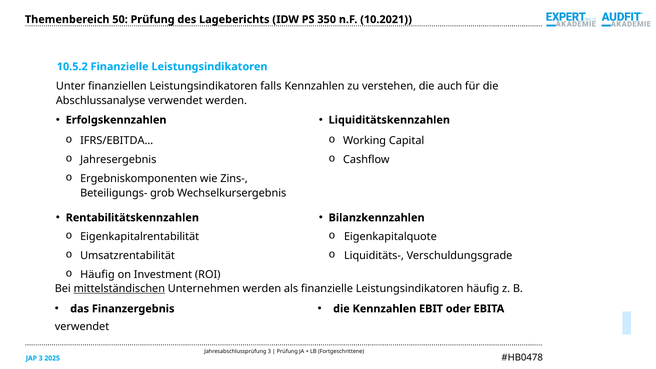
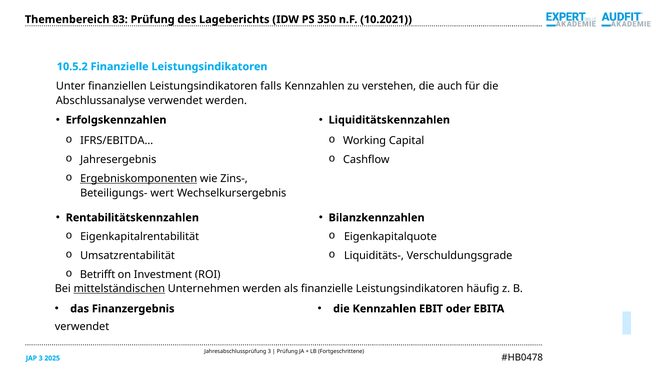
50: 50 -> 83
Ergebniskomponenten underline: none -> present
grob: grob -> wert
Häufig at (97, 275): Häufig -> Betrifft
